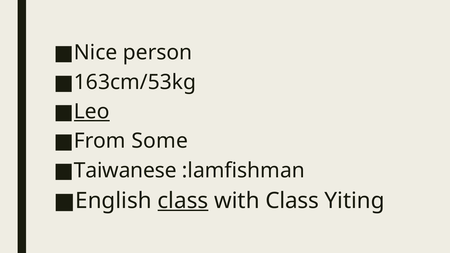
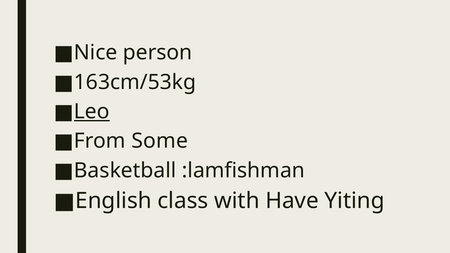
Taiwanese: Taiwanese -> Basketball
class at (183, 201) underline: present -> none
with Class: Class -> Have
